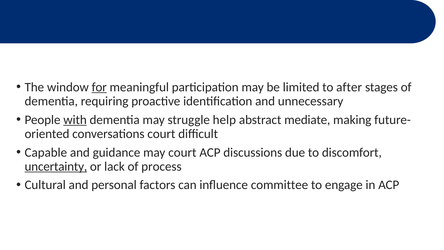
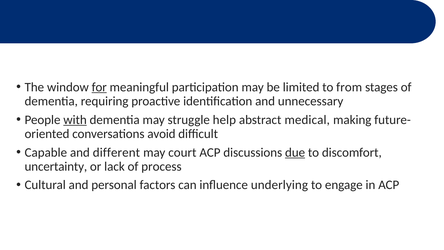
after: after -> from
mediate: mediate -> medical
conversations court: court -> avoid
guidance: guidance -> different
due underline: none -> present
uncertainty underline: present -> none
committee: committee -> underlying
